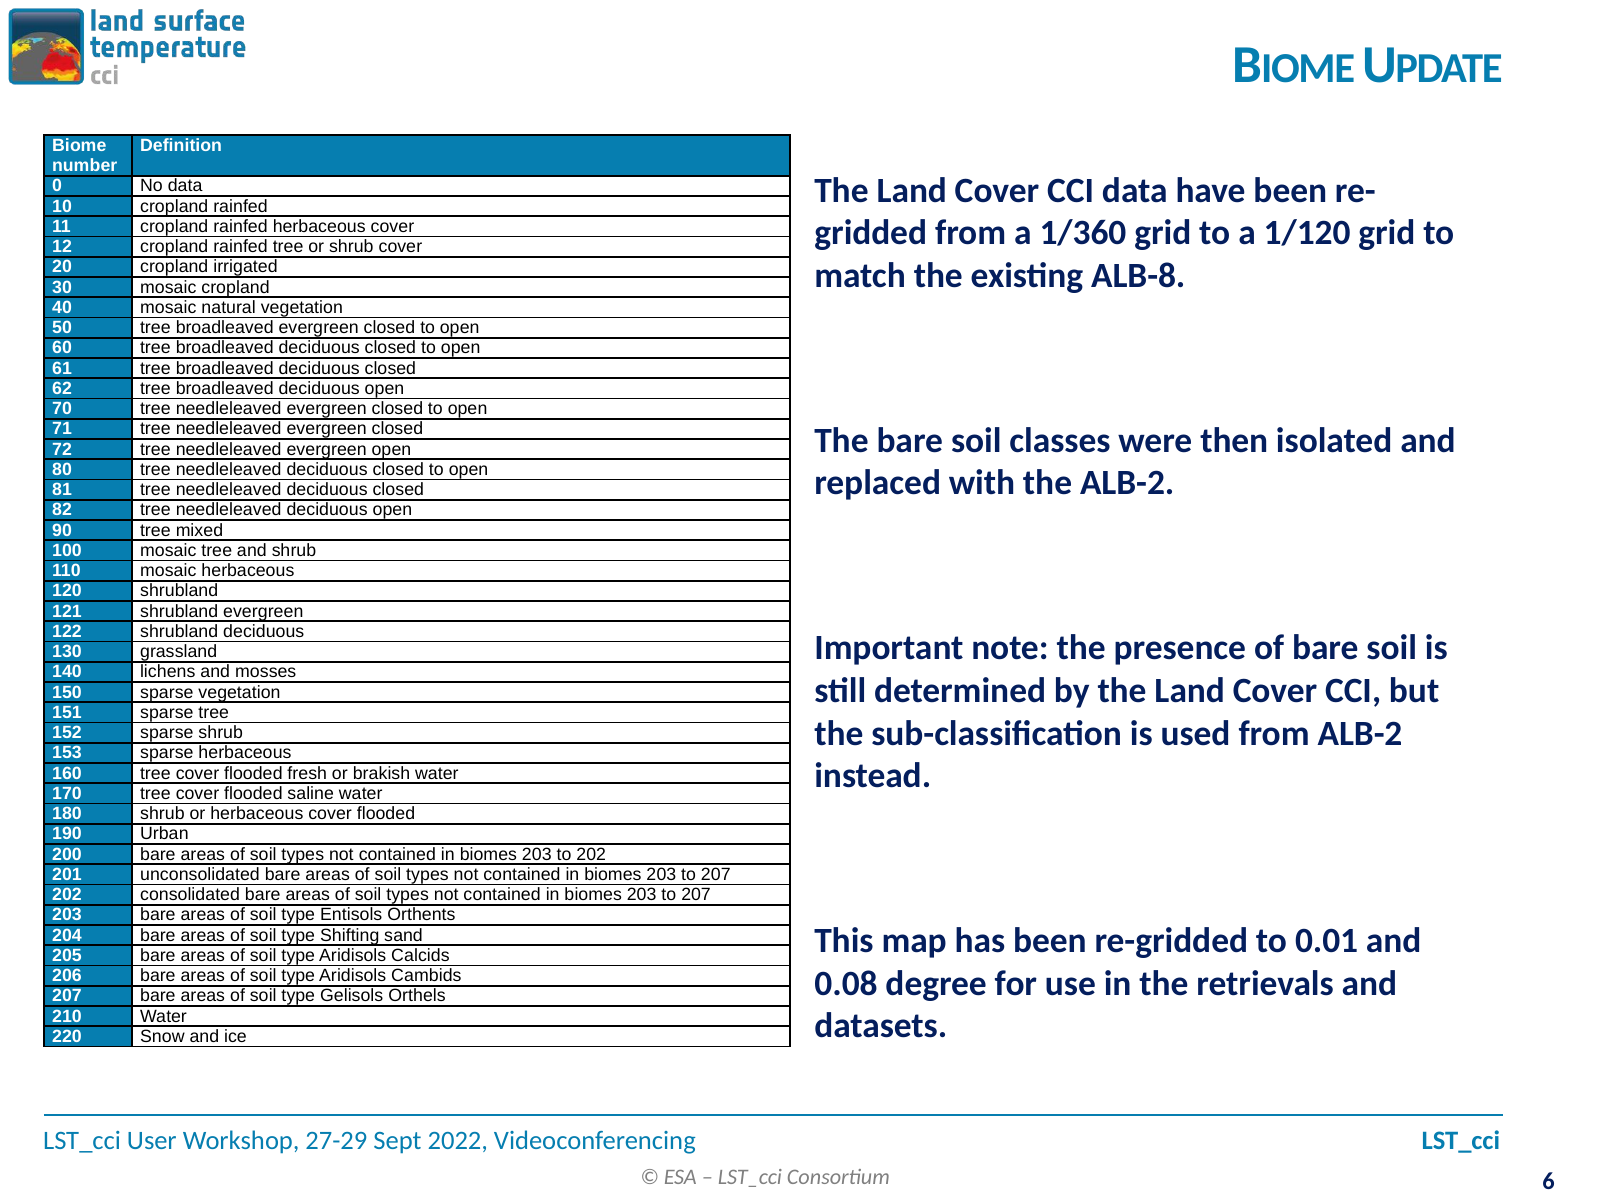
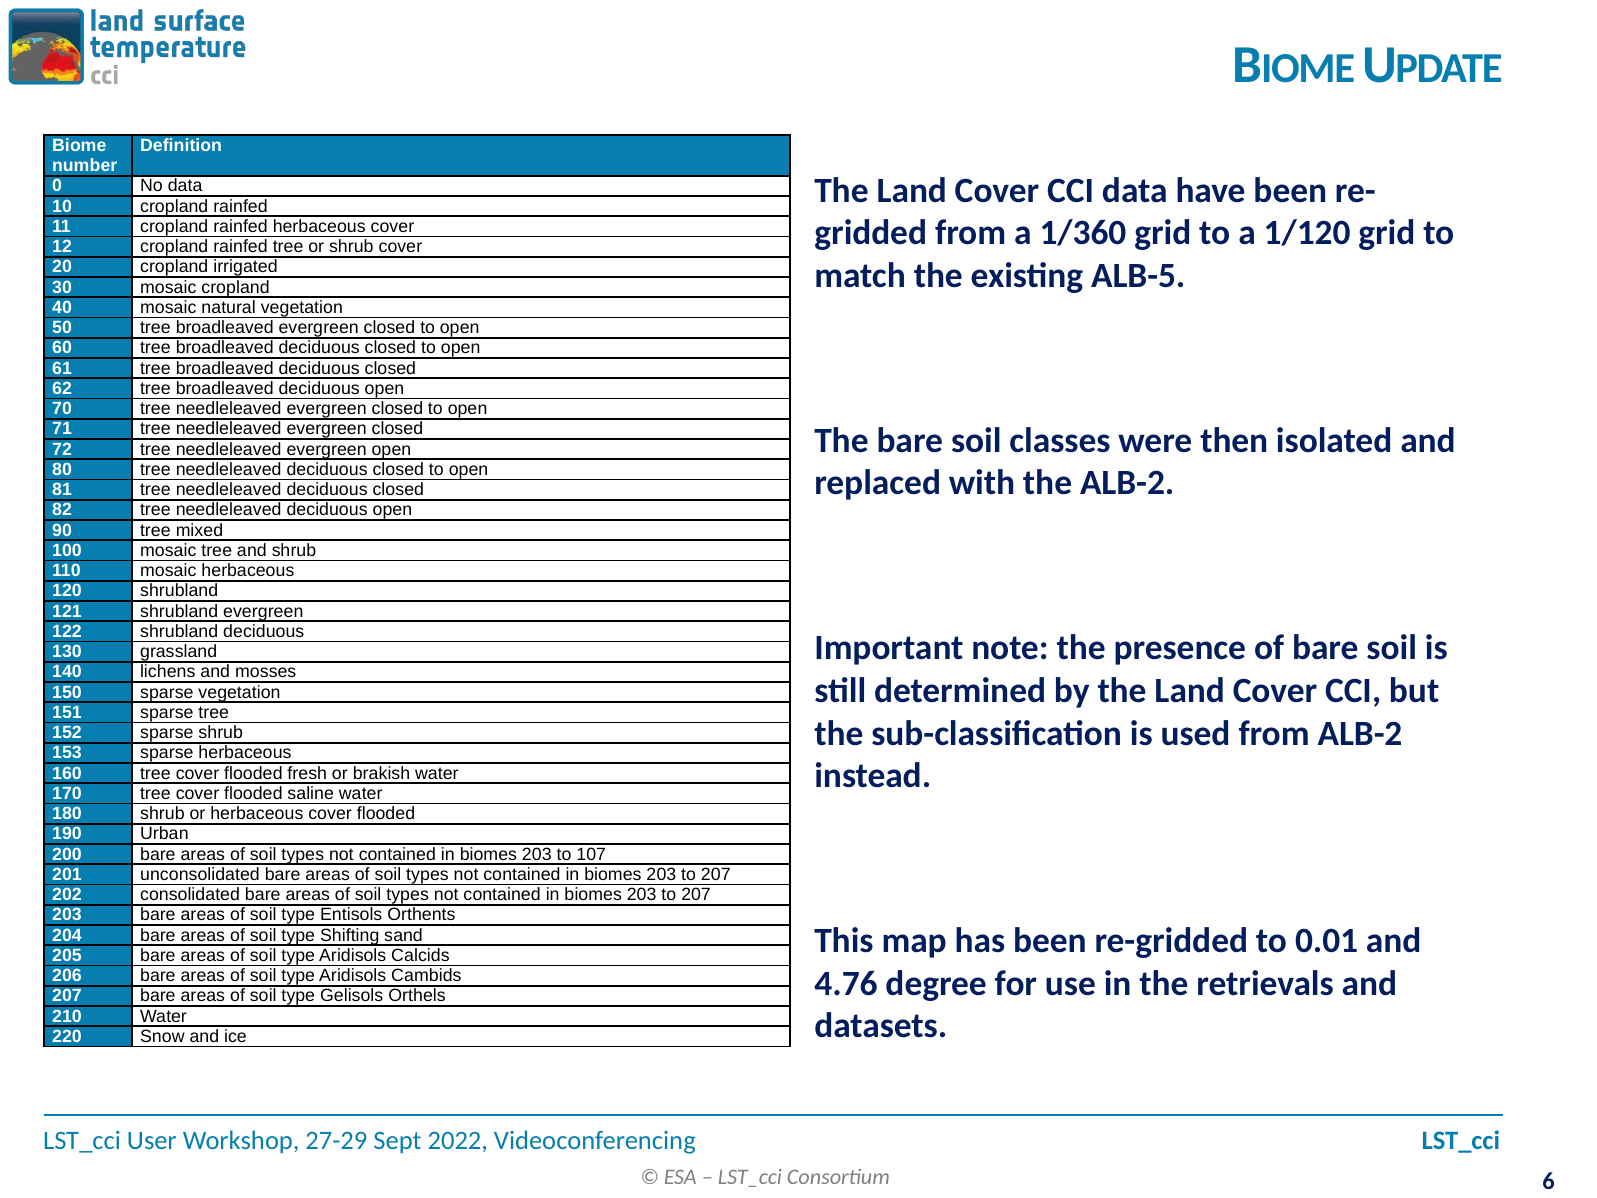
ALB-8: ALB-8 -> ALB-5
to 202: 202 -> 107
0.08: 0.08 -> 4.76
